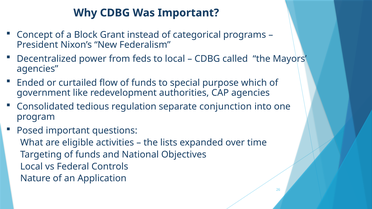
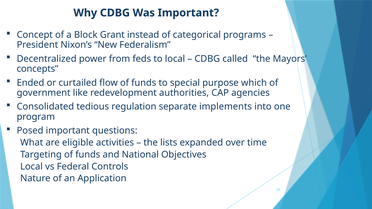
agencies at (37, 69): agencies -> concepts
conjunction: conjunction -> implements
